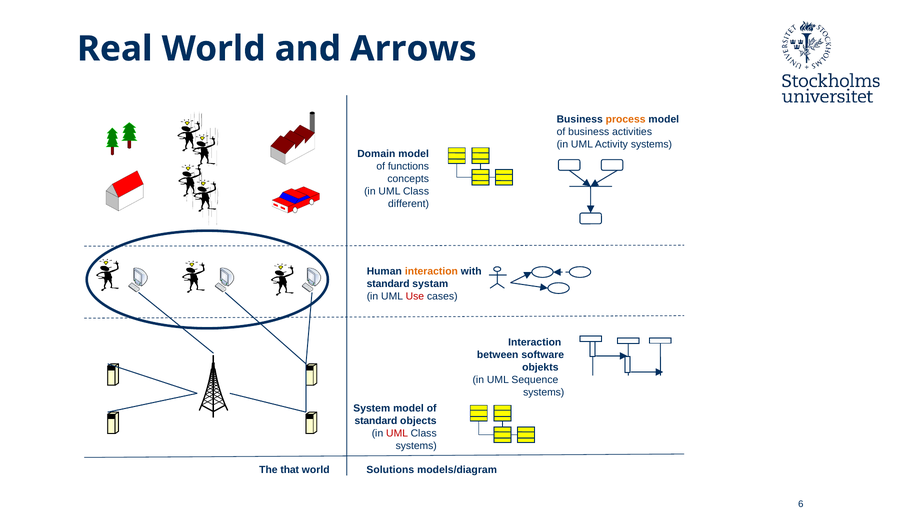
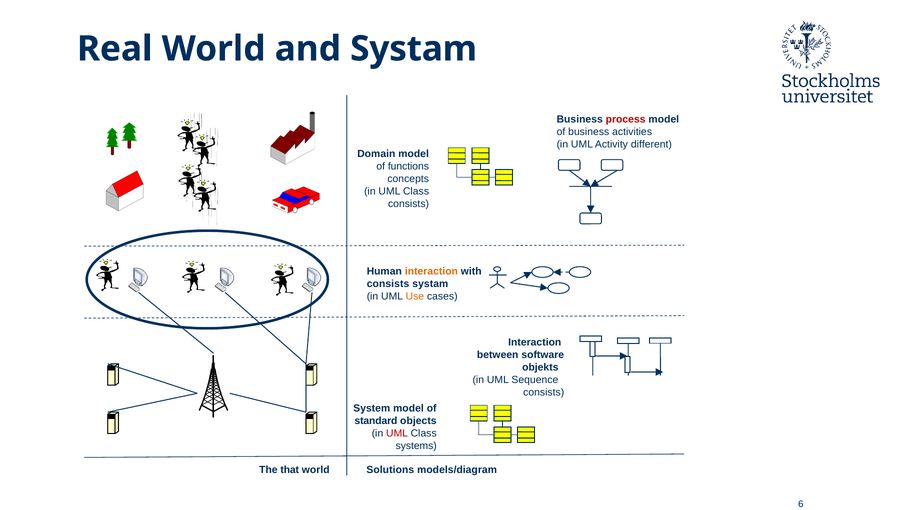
and Arrows: Arrows -> Systam
process colour: orange -> red
Activity systems: systems -> different
different at (409, 204): different -> consists
standard at (388, 284): standard -> consists
Use colour: red -> orange
systems at (544, 392): systems -> consists
